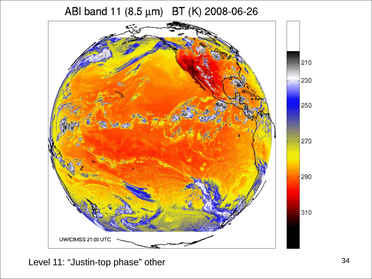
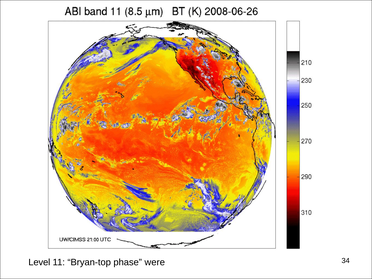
Justin-top: Justin-top -> Bryan-top
other: other -> were
